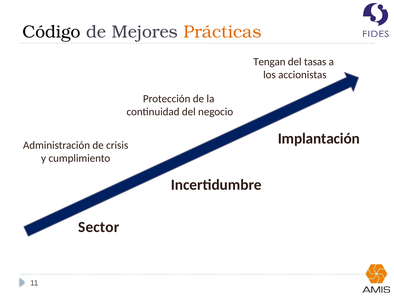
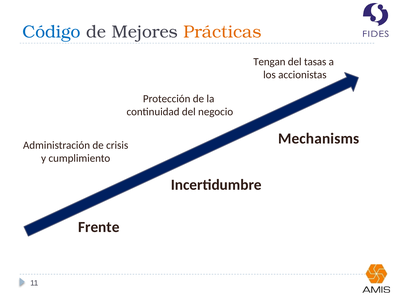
Código colour: black -> blue
Implantación: Implantación -> Mechanisms
Sector: Sector -> Frente
